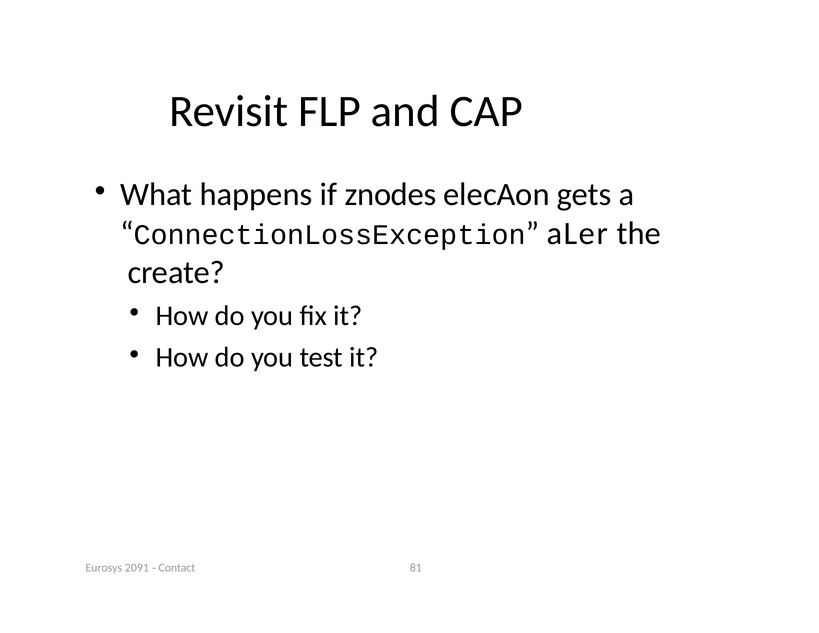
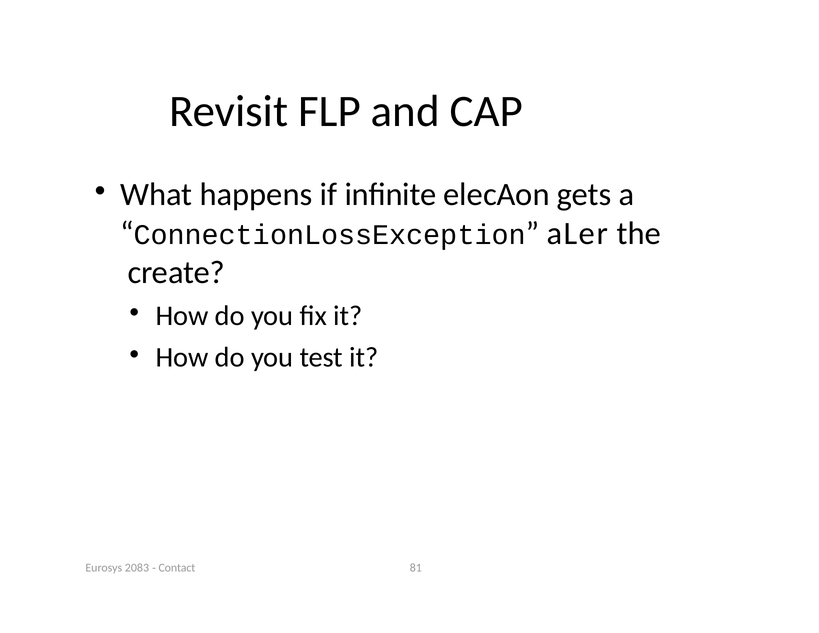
znodes: znodes -> inﬁnite
2091: 2091 -> 2083
